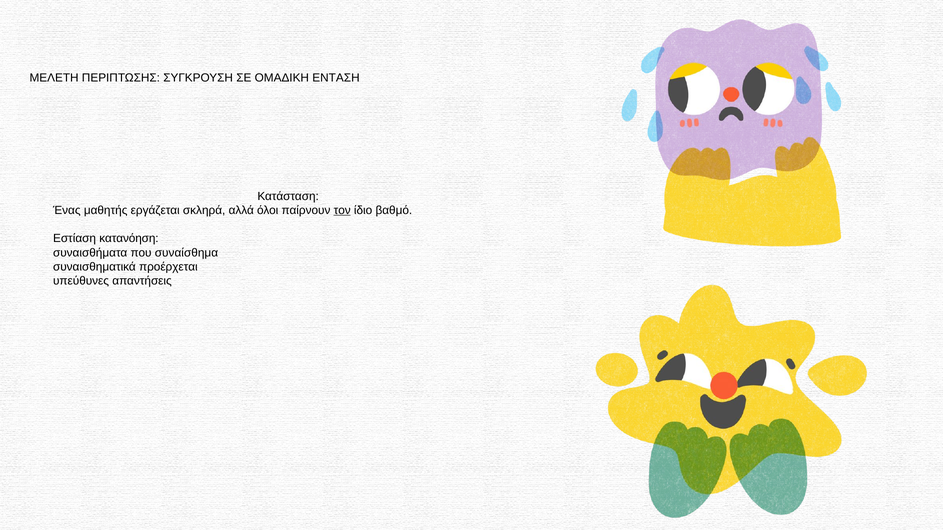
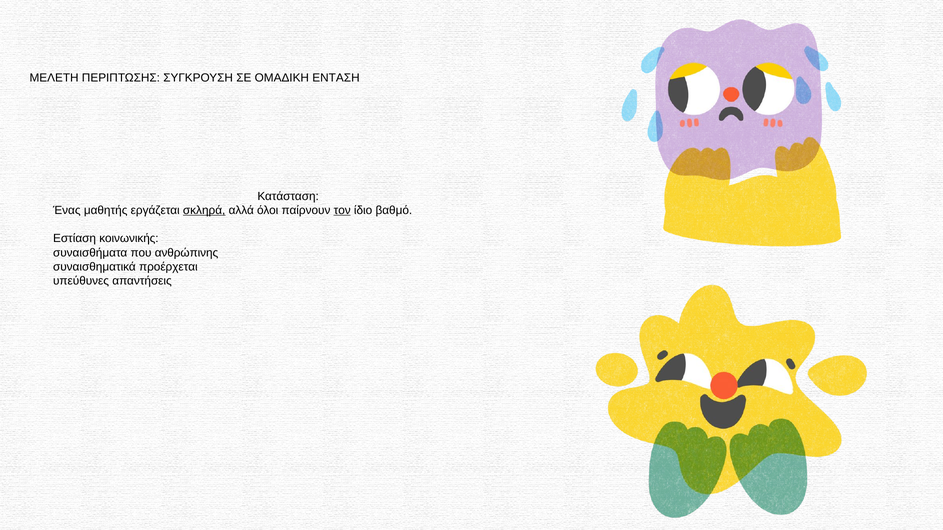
σκληρά underline: none -> present
κατανόηση: κατανόηση -> κοινωνικής
συναίσθημα: συναίσθημα -> ανθρώπινης
